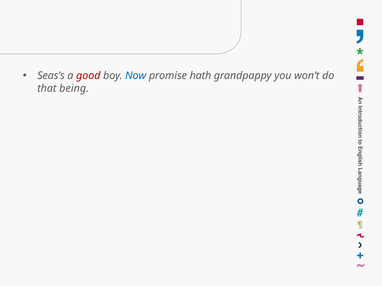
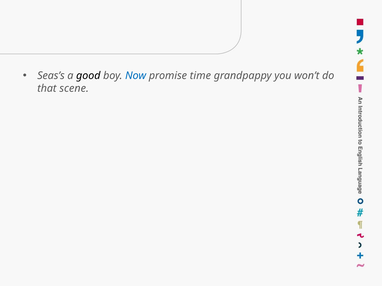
good colour: red -> black
hath: hath -> time
being: being -> scene
